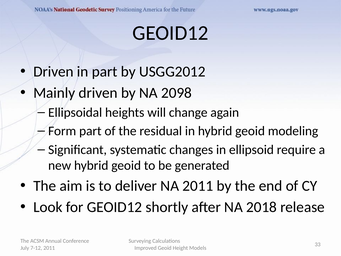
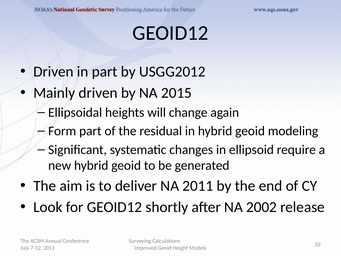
2098: 2098 -> 2015
2018: 2018 -> 2002
